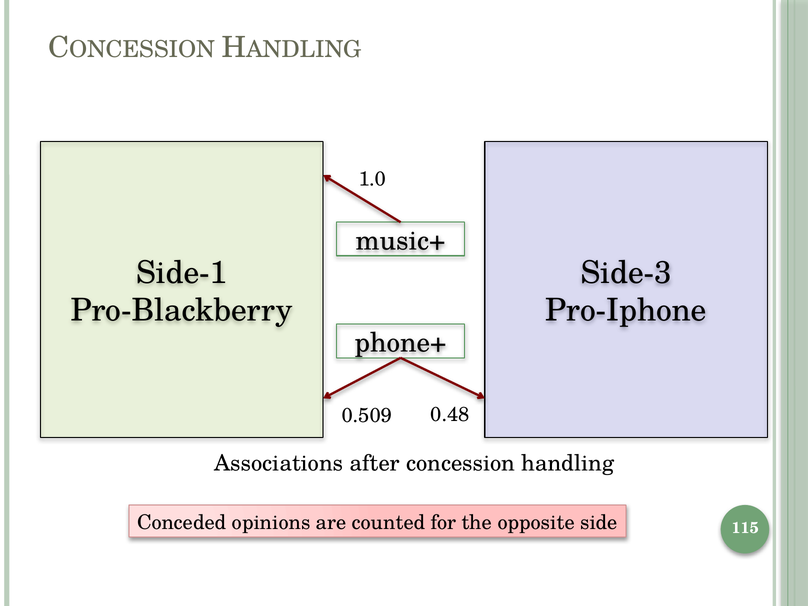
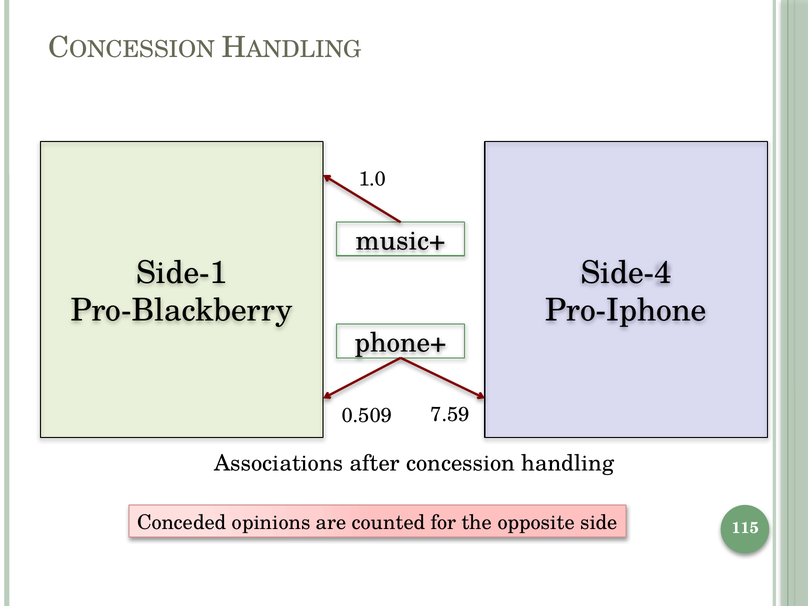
Side-3: Side-3 -> Side-4
0.48: 0.48 -> 7.59
